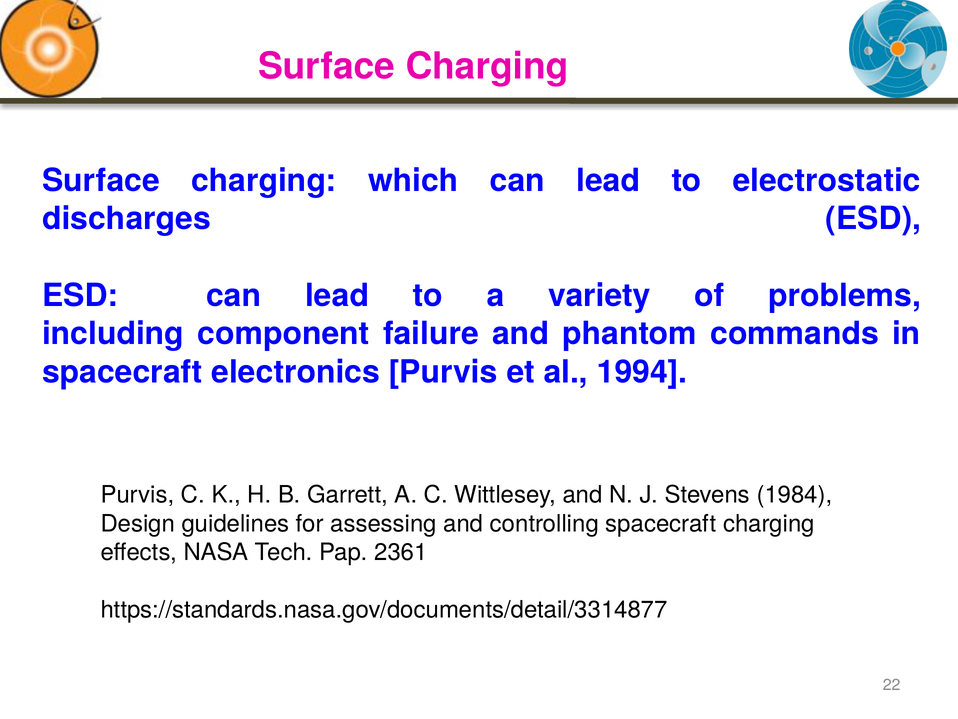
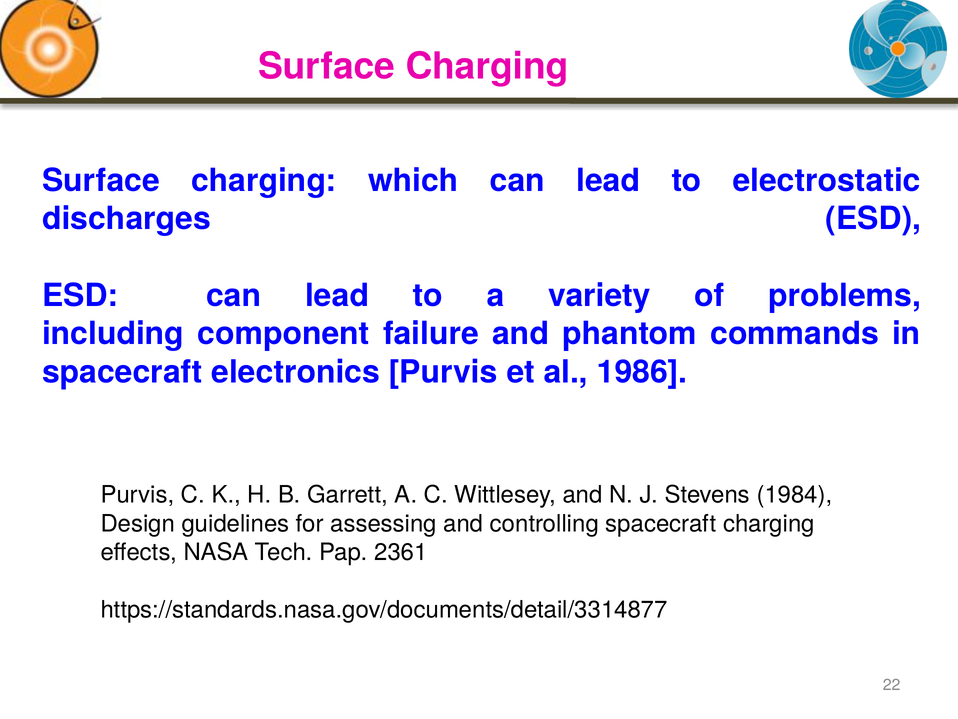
1994: 1994 -> 1986
